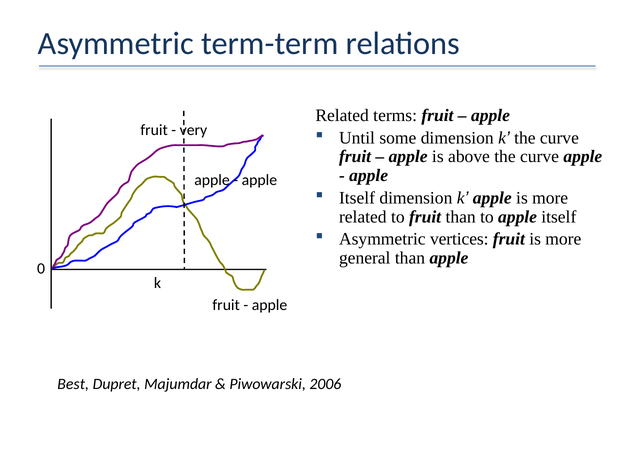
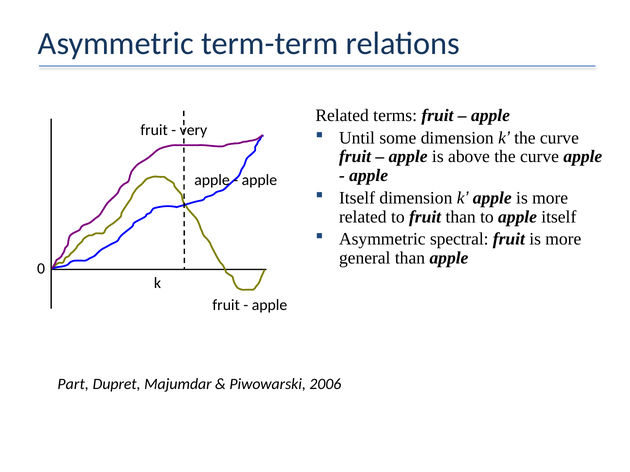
vertices: vertices -> spectral
Best: Best -> Part
